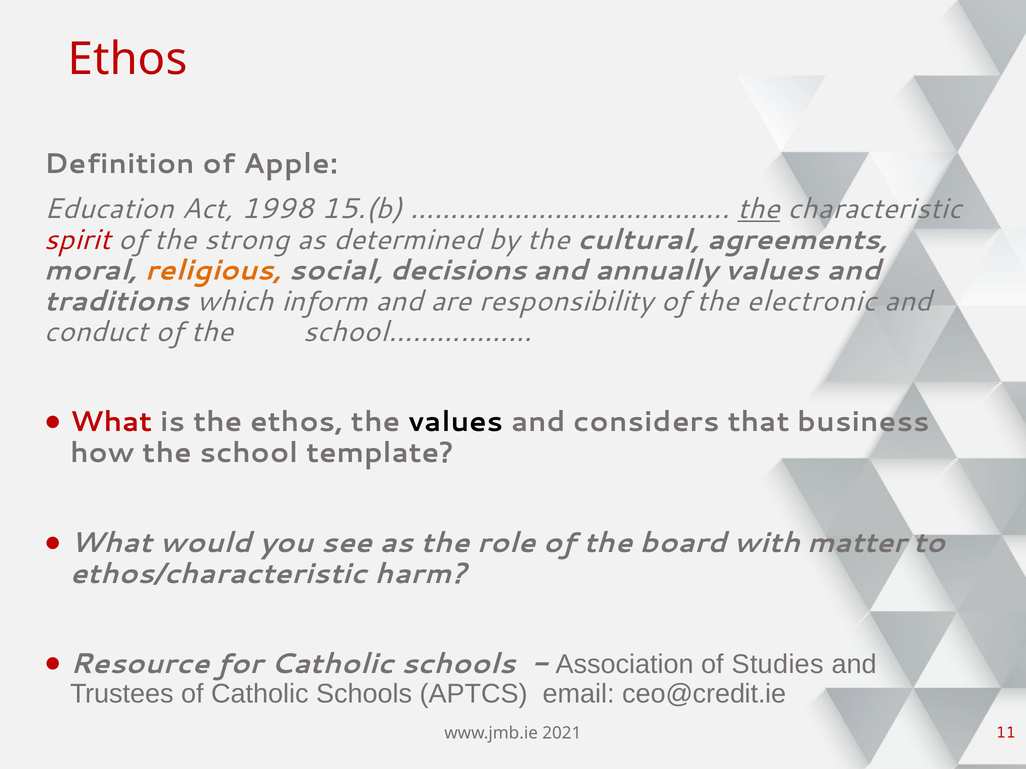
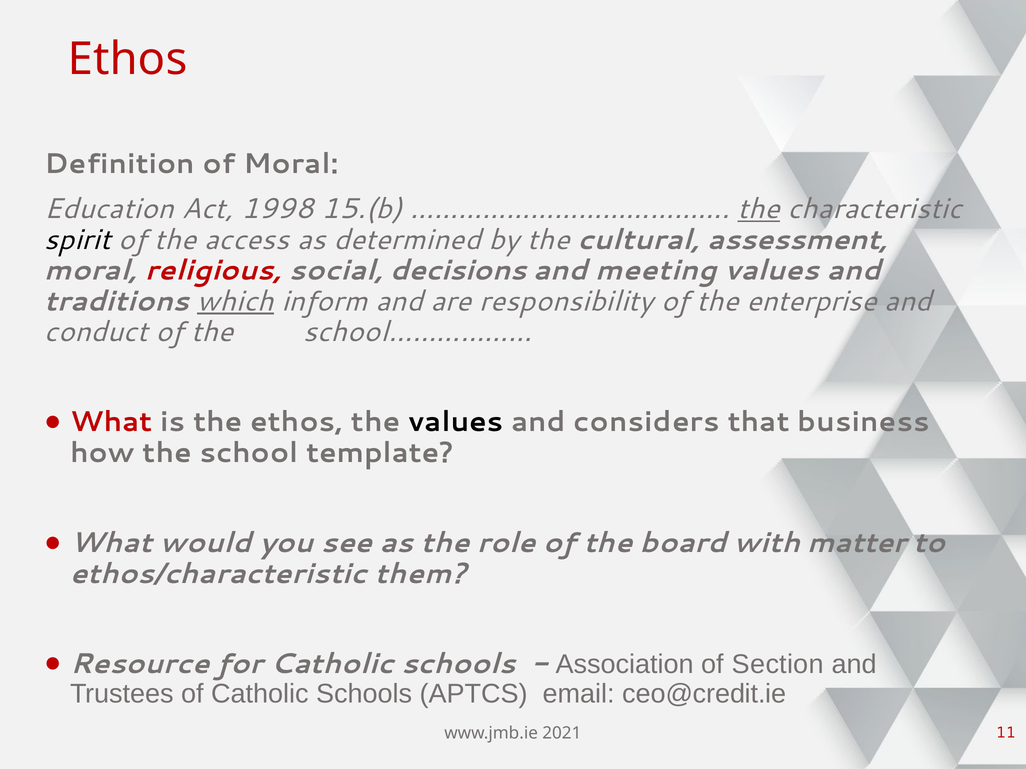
of Apple: Apple -> Moral
spirit colour: red -> black
strong: strong -> access
agreements: agreements -> assessment
religious colour: orange -> red
annually: annually -> meeting
which underline: none -> present
electronic: electronic -> enterprise
harm: harm -> them
Studies: Studies -> Section
